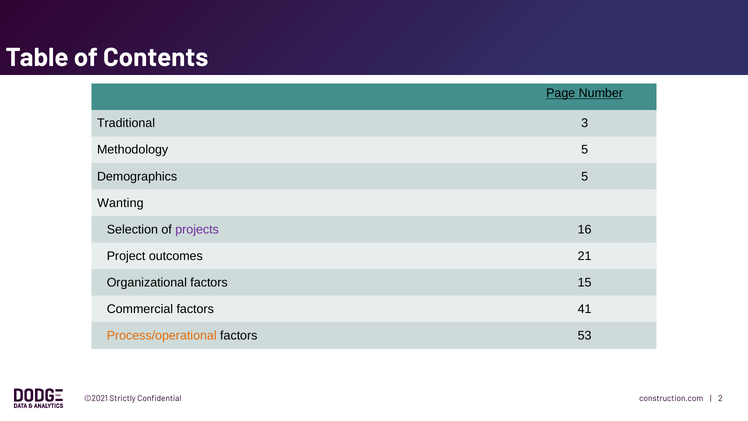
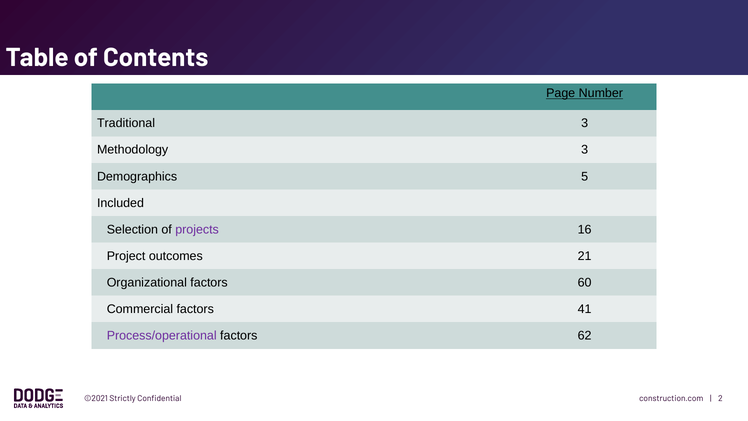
Methodology 5: 5 -> 3
Wanting: Wanting -> Included
15: 15 -> 60
Process/operational colour: orange -> purple
53: 53 -> 62
